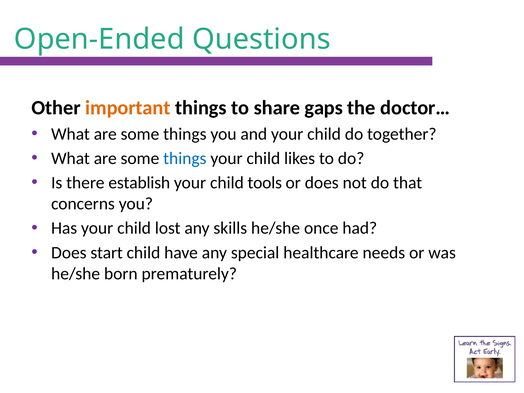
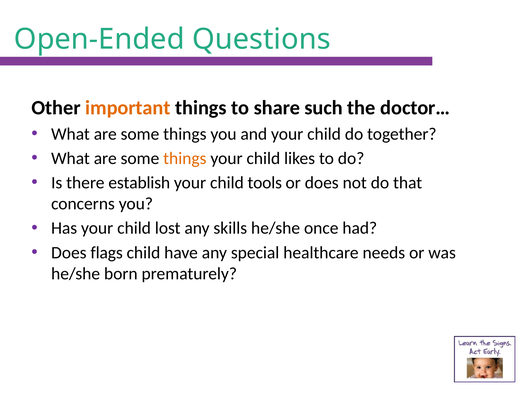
gaps: gaps -> such
things at (185, 158) colour: blue -> orange
start: start -> flags
